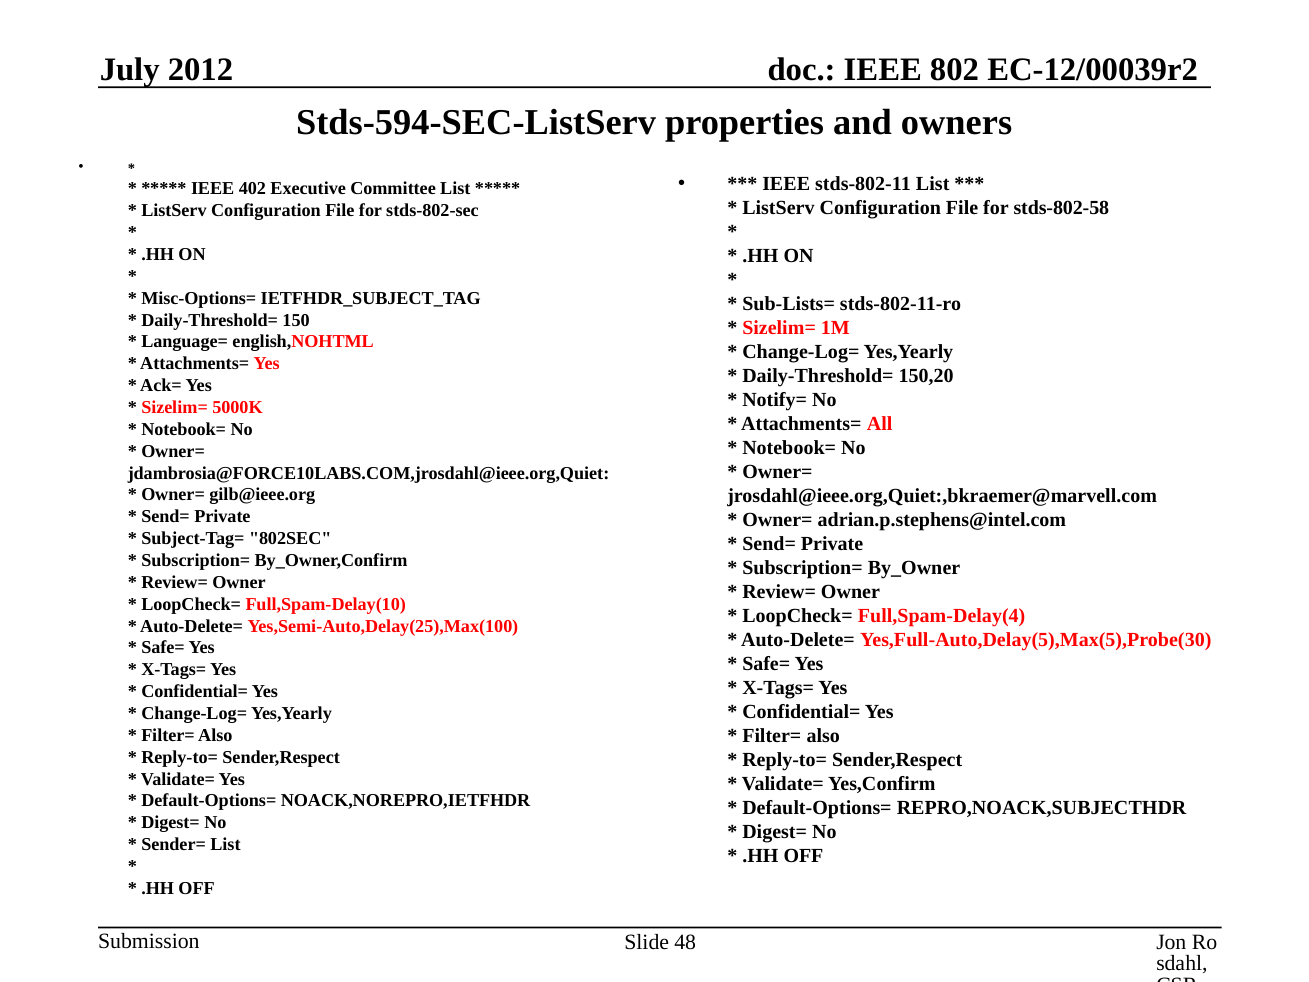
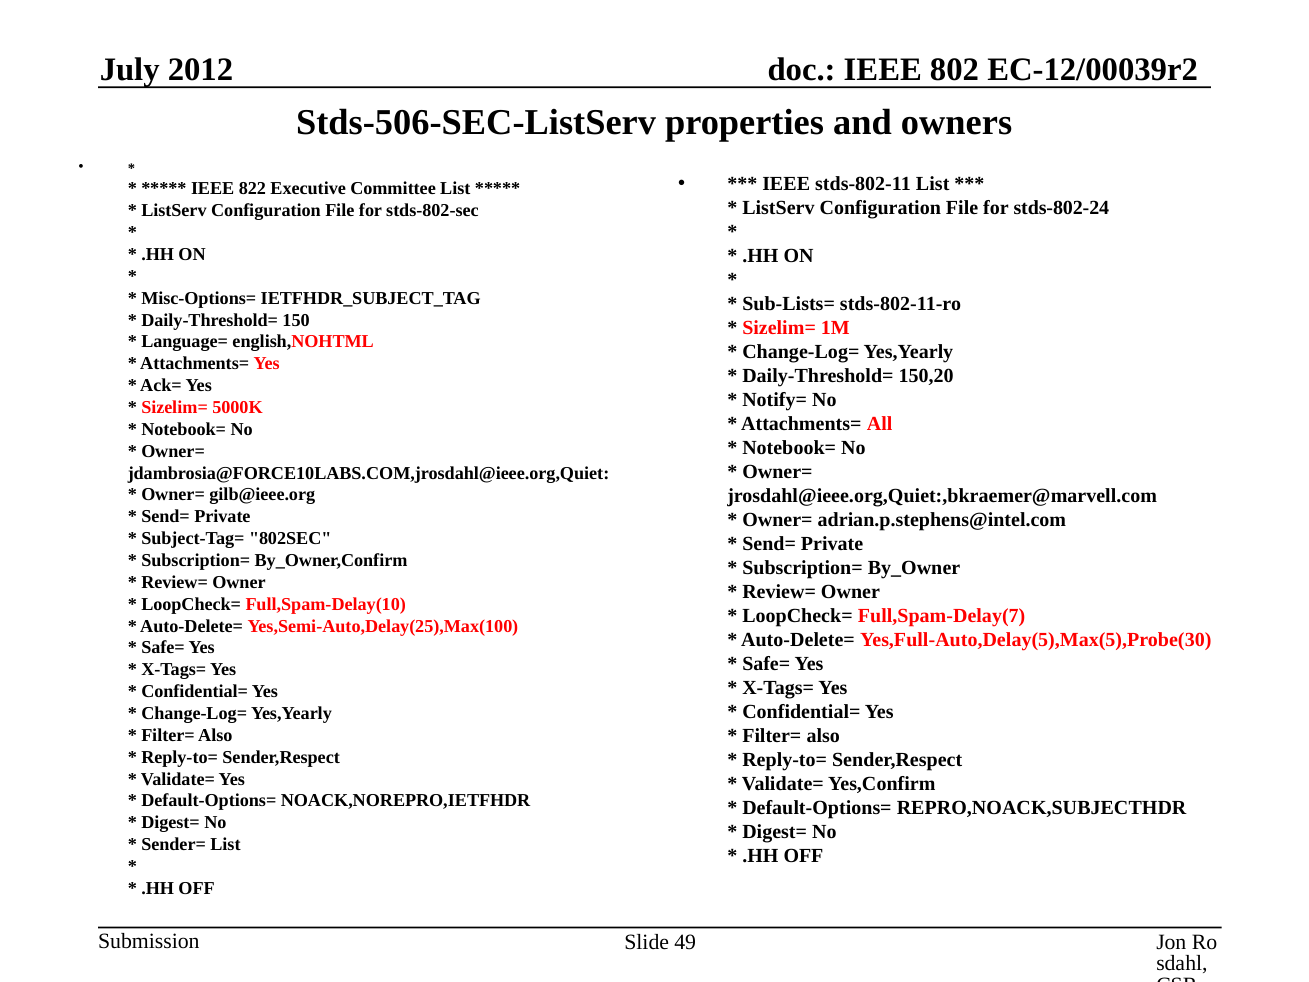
Stds-594-SEC-ListServ: Stds-594-SEC-ListServ -> Stds-506-SEC-ListServ
402: 402 -> 822
stds-802-58: stds-802-58 -> stds-802-24
Full,Spam-Delay(4: Full,Spam-Delay(4 -> Full,Spam-Delay(7
48: 48 -> 49
